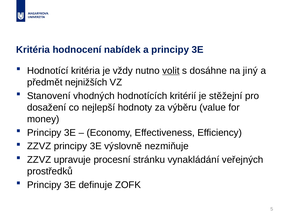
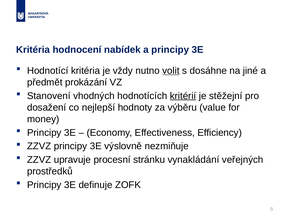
jiný: jiný -> jiné
nejnižších: nejnižších -> prokázání
kritérií underline: none -> present
